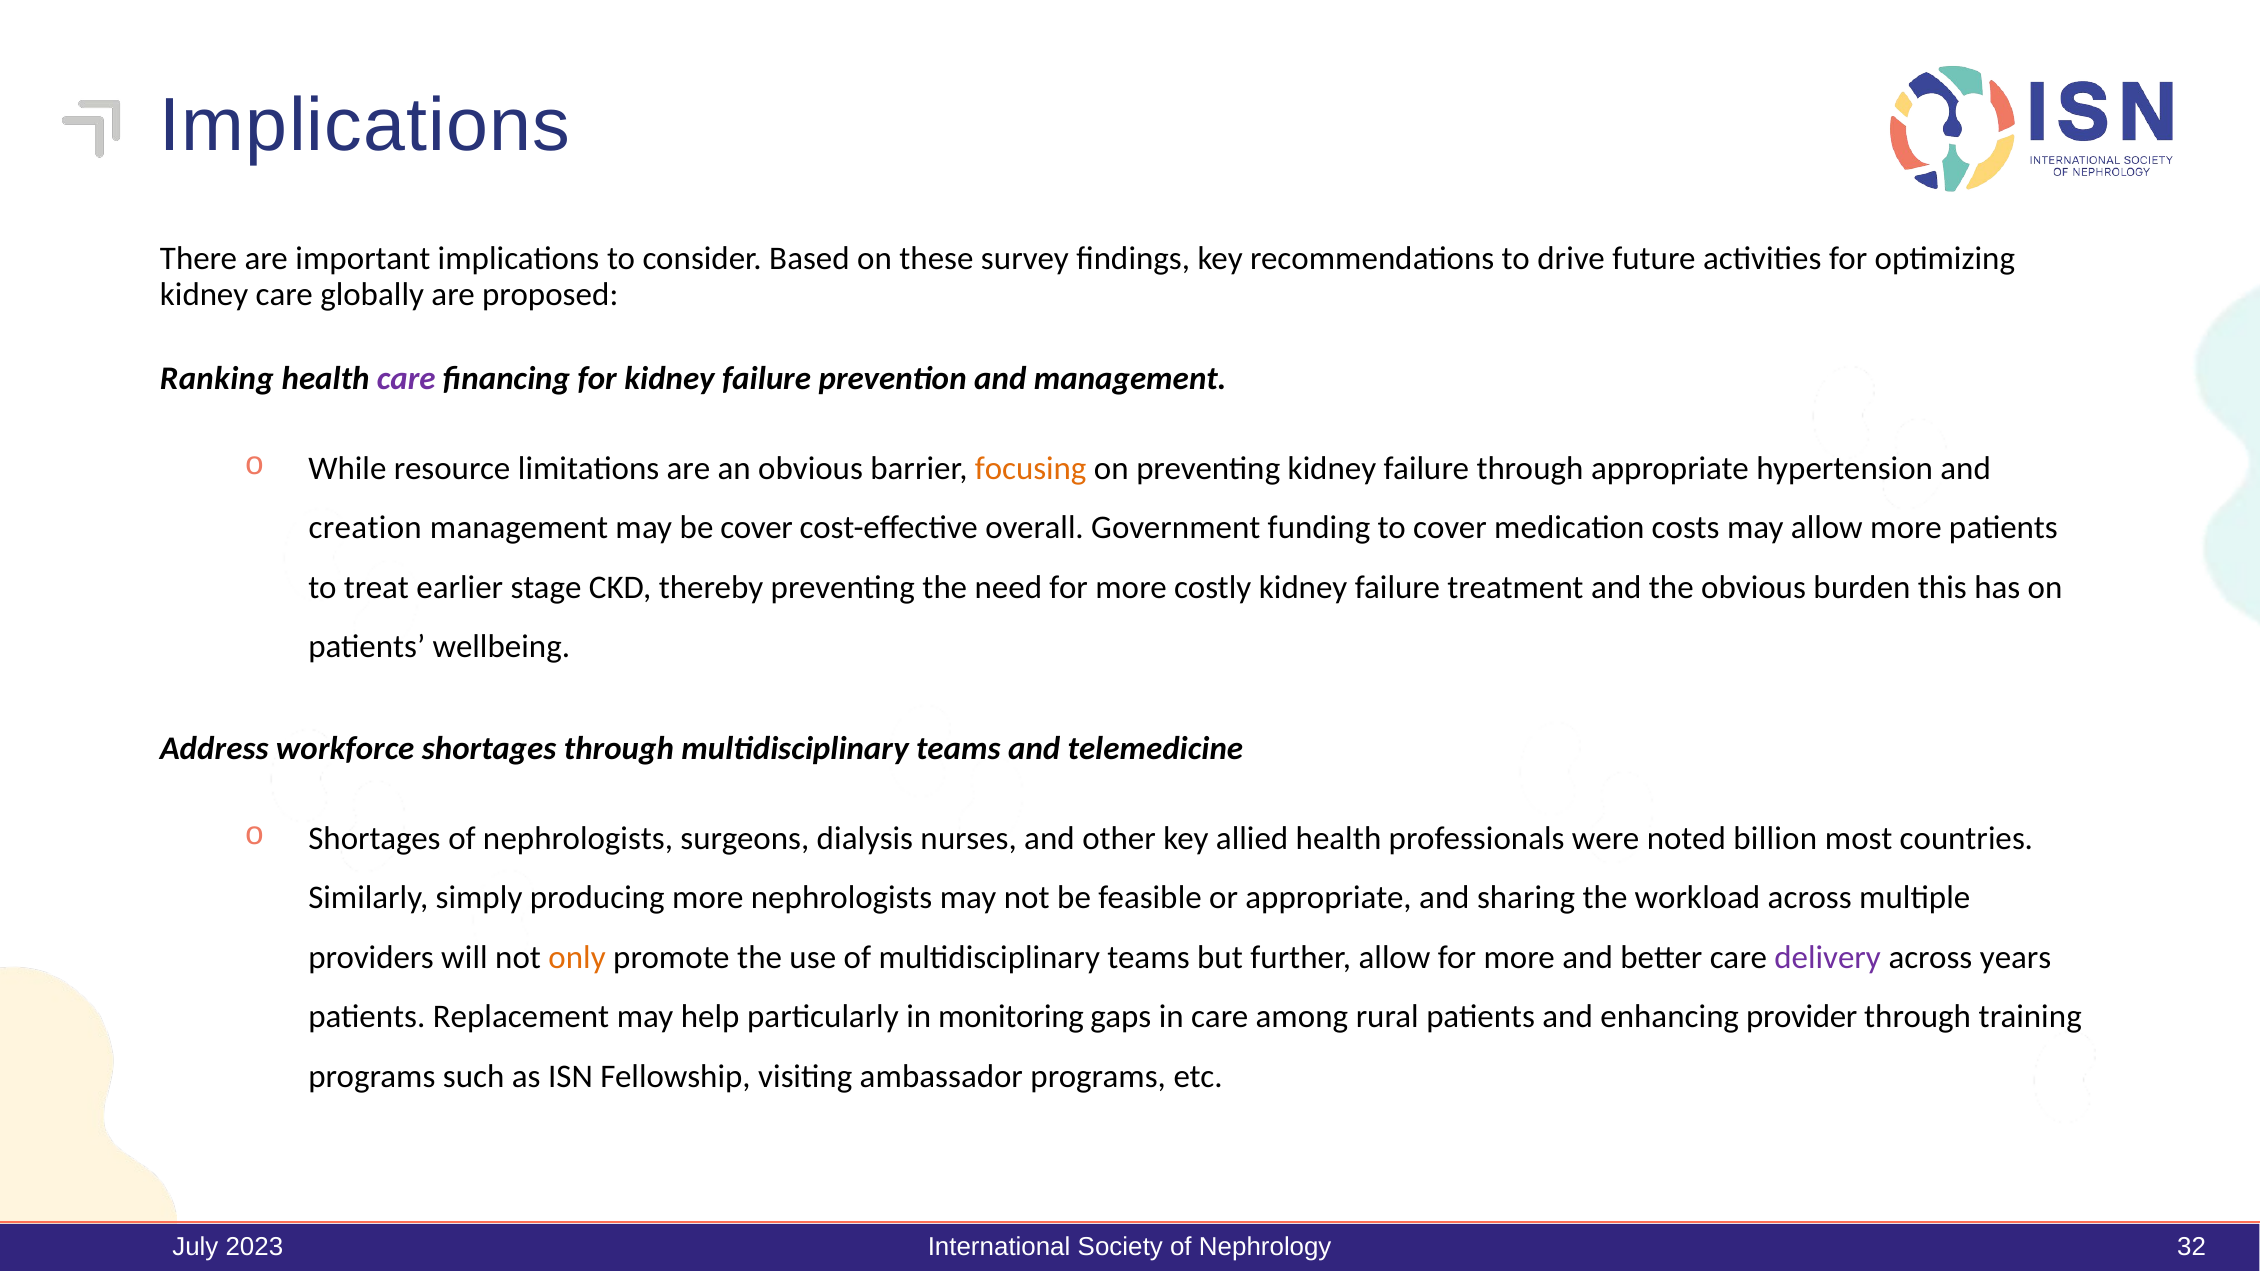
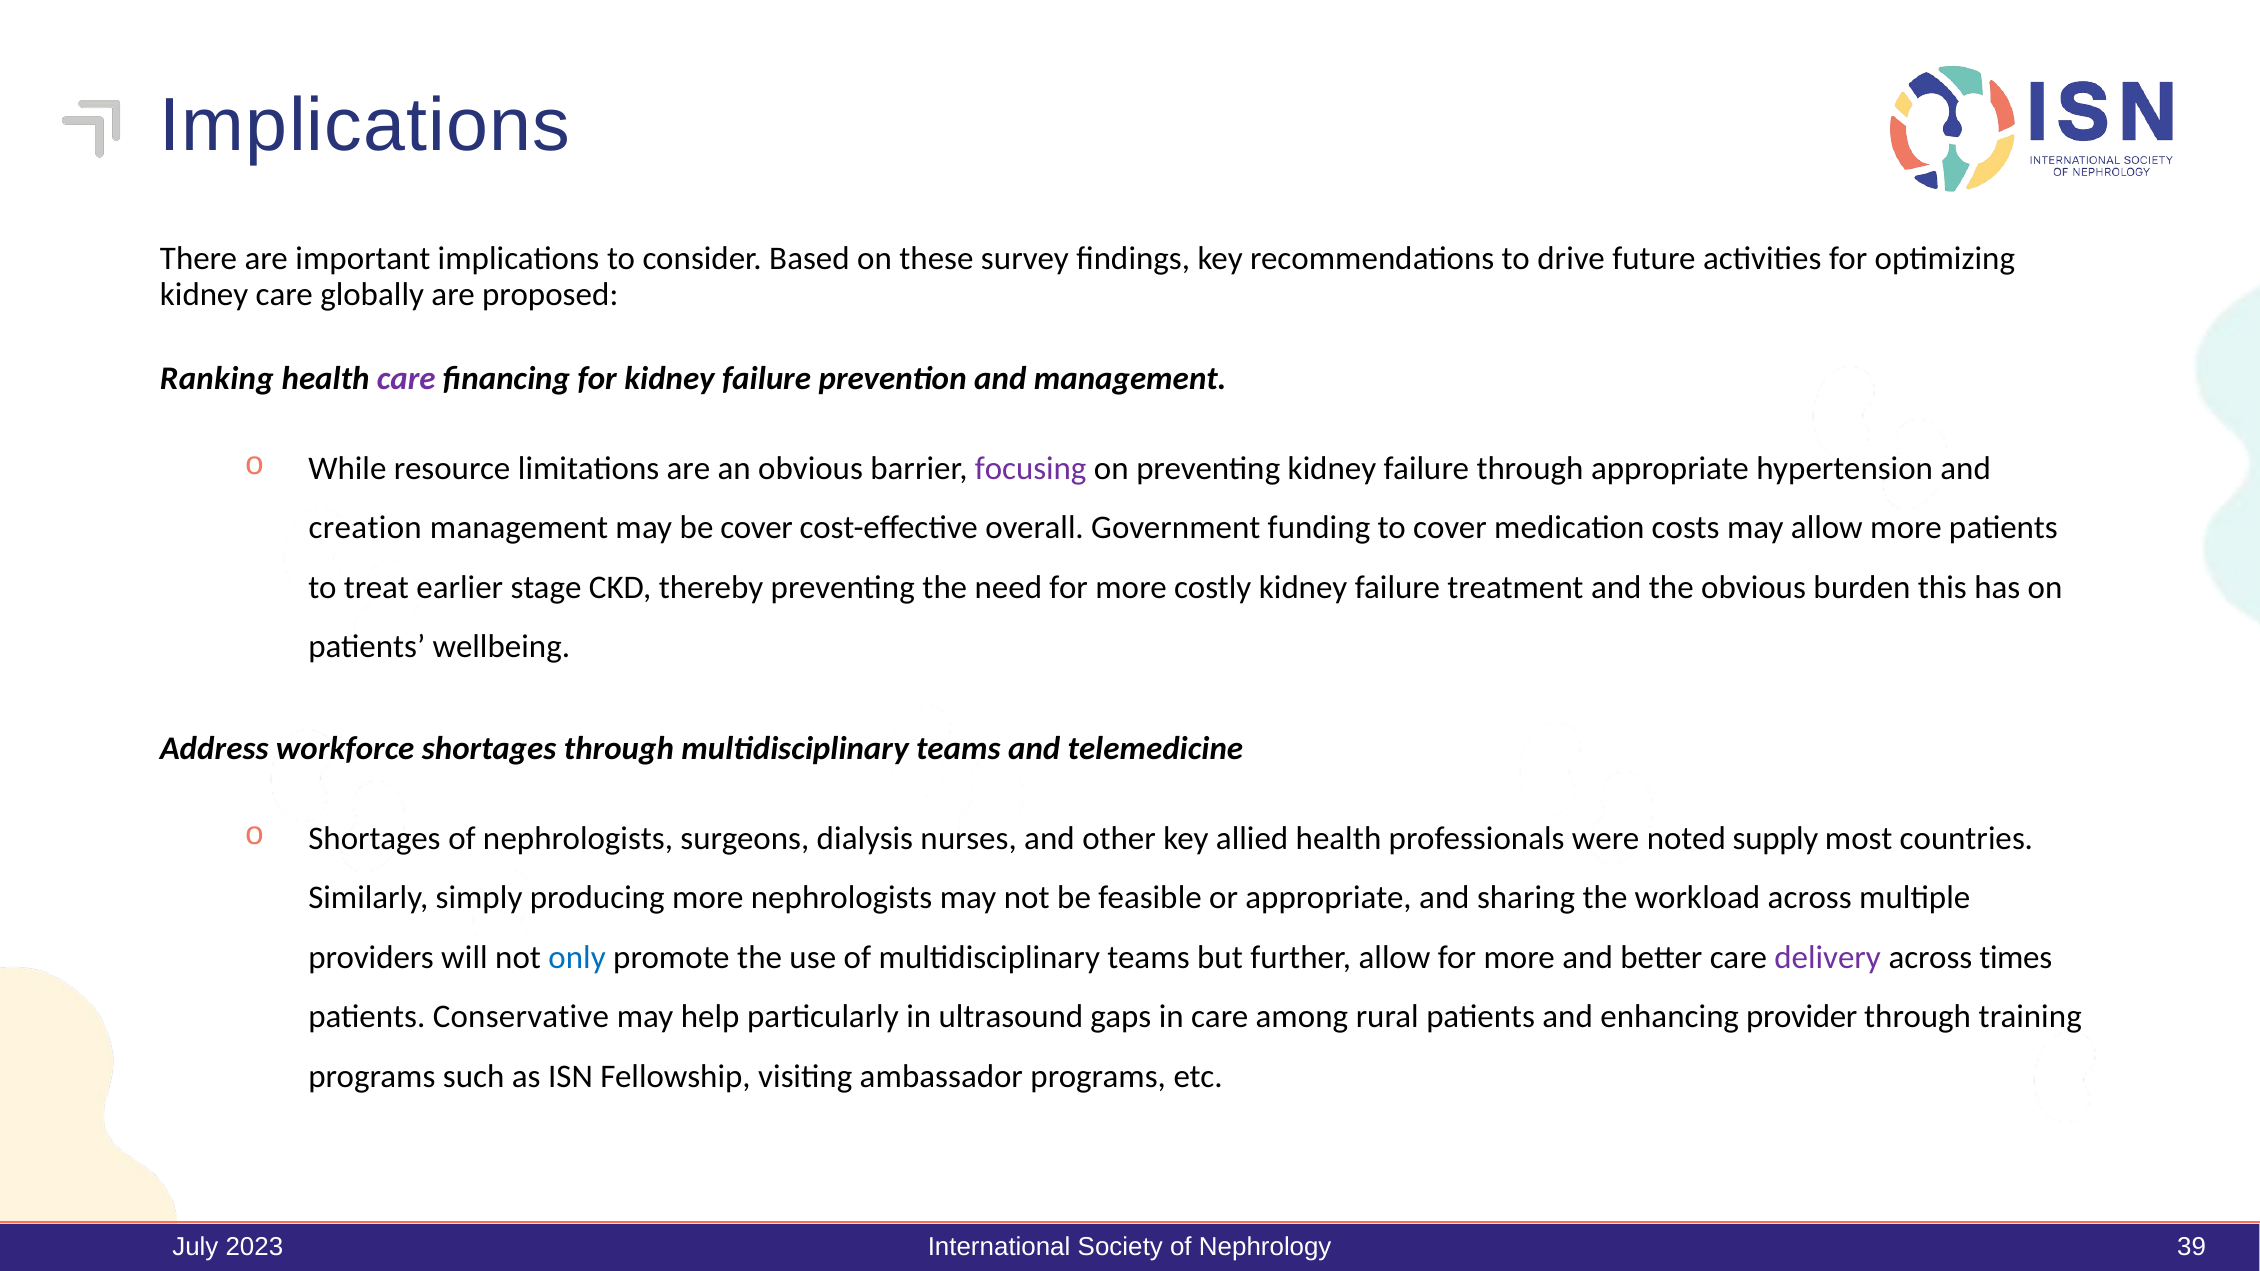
focusing colour: orange -> purple
billion: billion -> supply
only colour: orange -> blue
years: years -> times
Replacement: Replacement -> Conservative
monitoring: monitoring -> ultrasound
32: 32 -> 39
